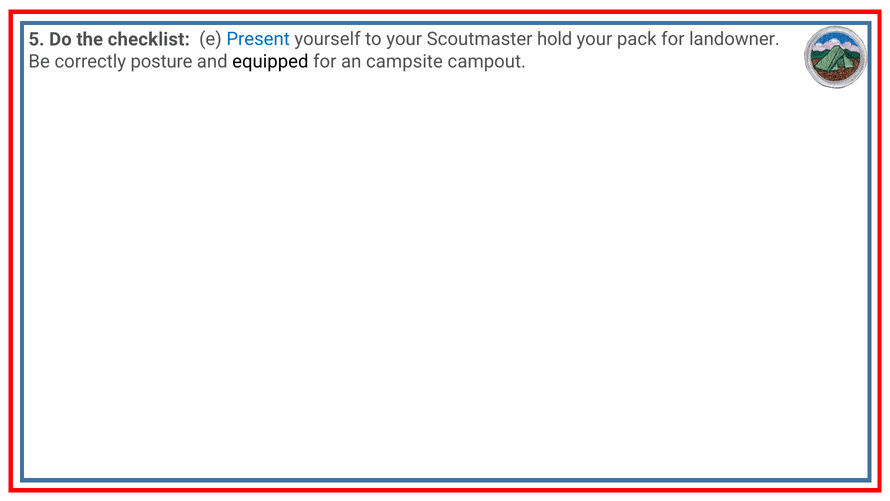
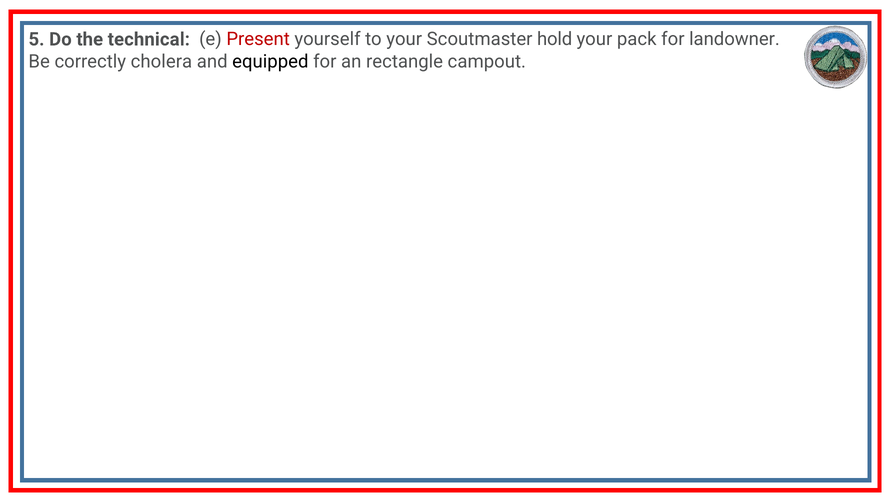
checklist: checklist -> technical
Present colour: blue -> red
posture: posture -> cholera
campsite: campsite -> rectangle
